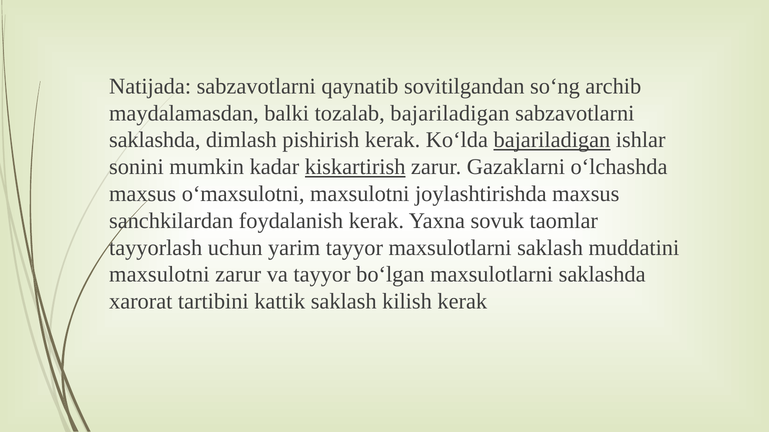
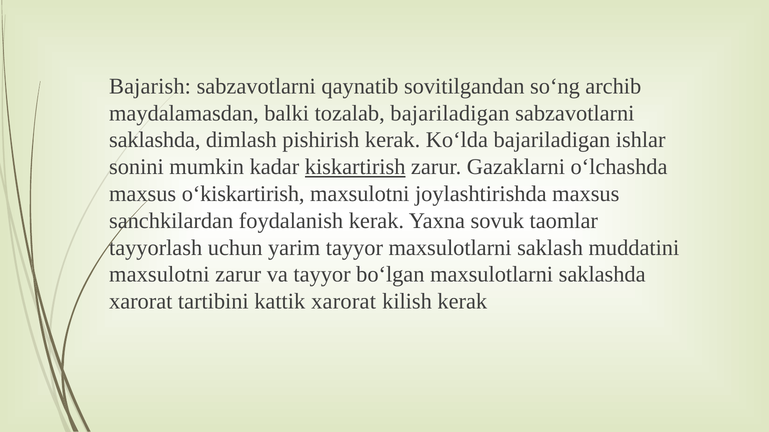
Natijada: Natijada -> Bajarish
bajariladigan at (552, 140) underline: present -> none
o‘maxsulotni: o‘maxsulotni -> o‘kiskartirish
kattik saklash: saklash -> xarorat
